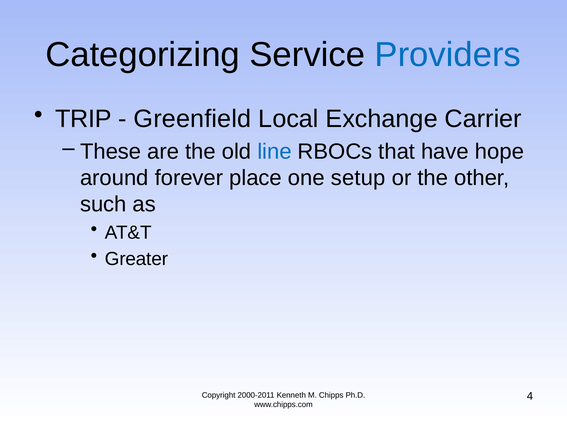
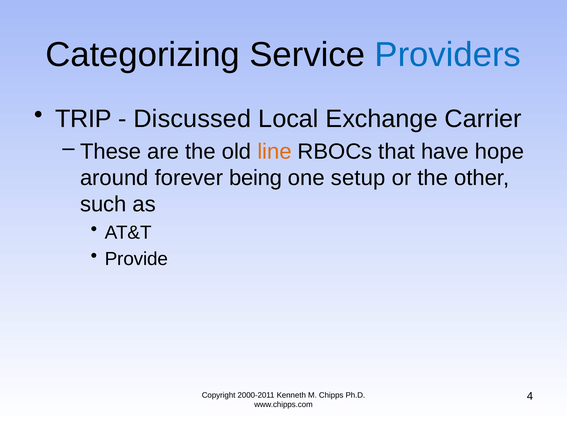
Greenfield: Greenfield -> Discussed
line colour: blue -> orange
place: place -> being
Greater: Greater -> Provide
